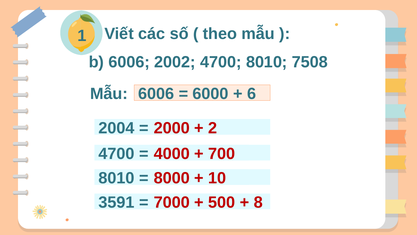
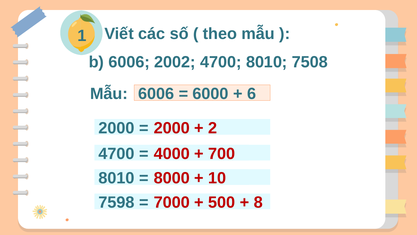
2004 at (117, 128): 2004 -> 2000
3591: 3591 -> 7598
